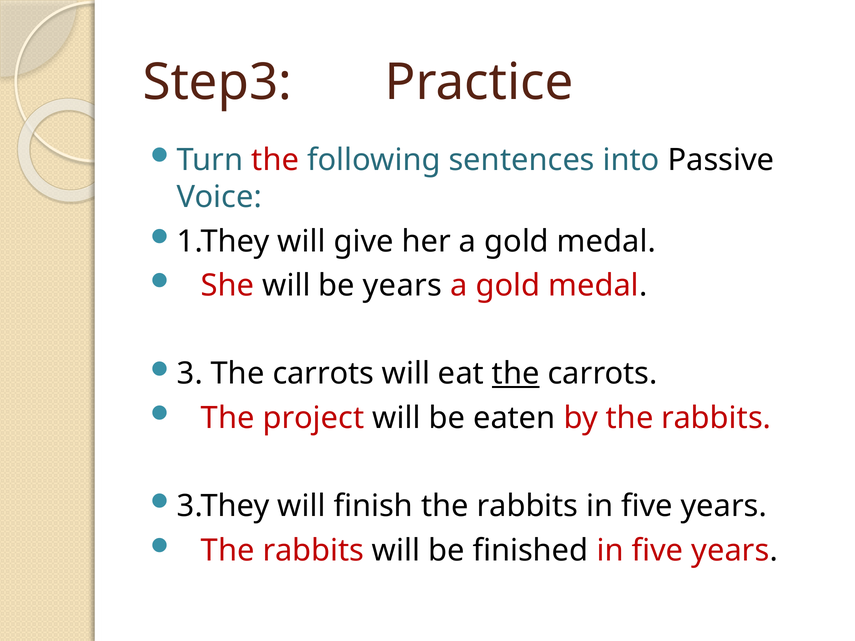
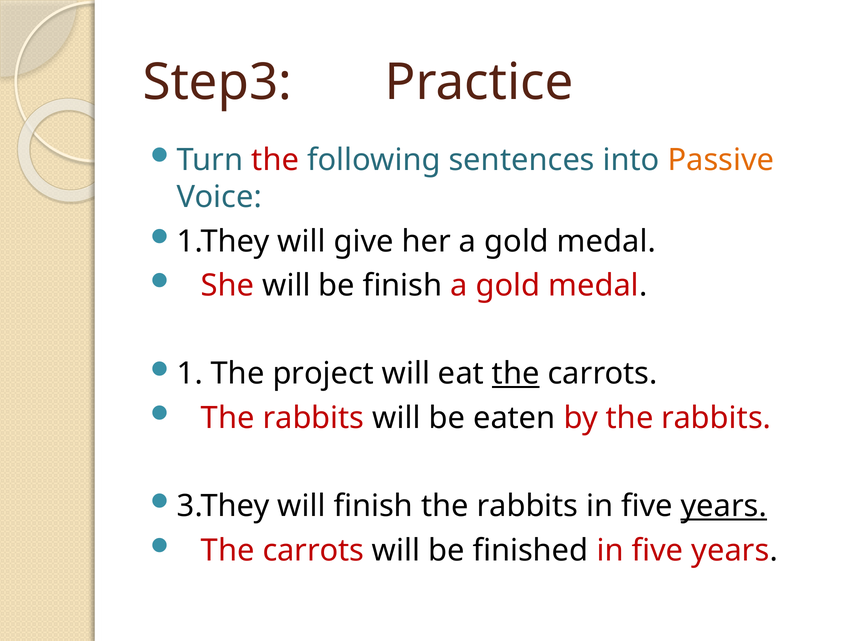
Passive colour: black -> orange
be years: years -> finish
3: 3 -> 1
carrots at (323, 374): carrots -> project
project at (313, 418): project -> rabbits
years at (724, 506) underline: none -> present
rabbits at (313, 551): rabbits -> carrots
